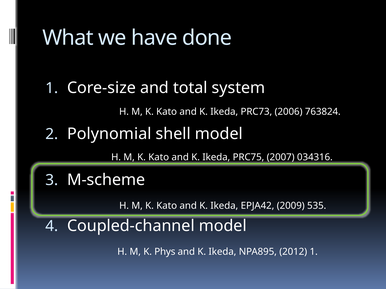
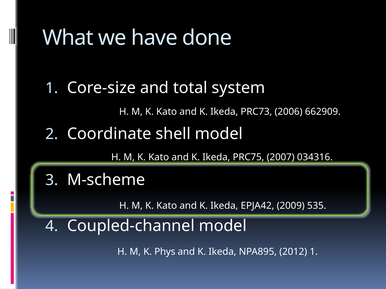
763824: 763824 -> 662909
Polynomial: Polynomial -> Coordinate
